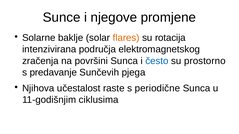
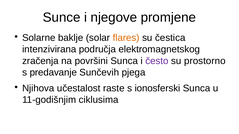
rotacija: rotacija -> čestica
često colour: blue -> purple
periodične: periodične -> ionosferski
